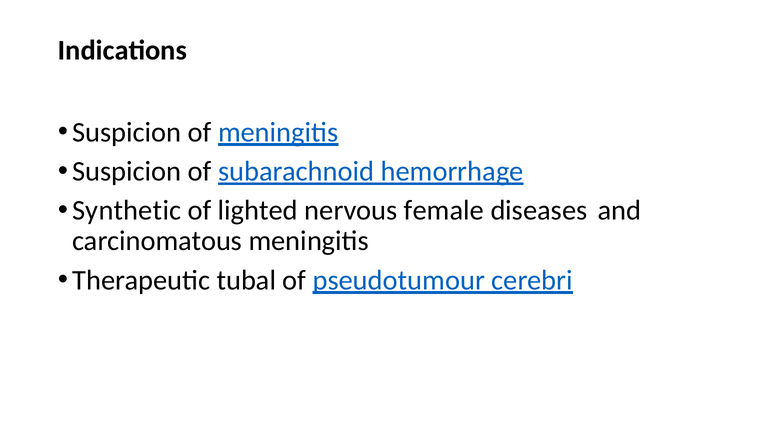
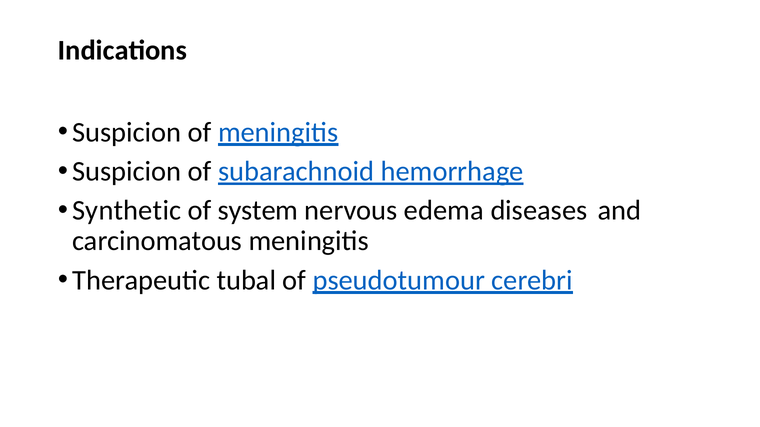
lighted: lighted -> system
female: female -> edema
